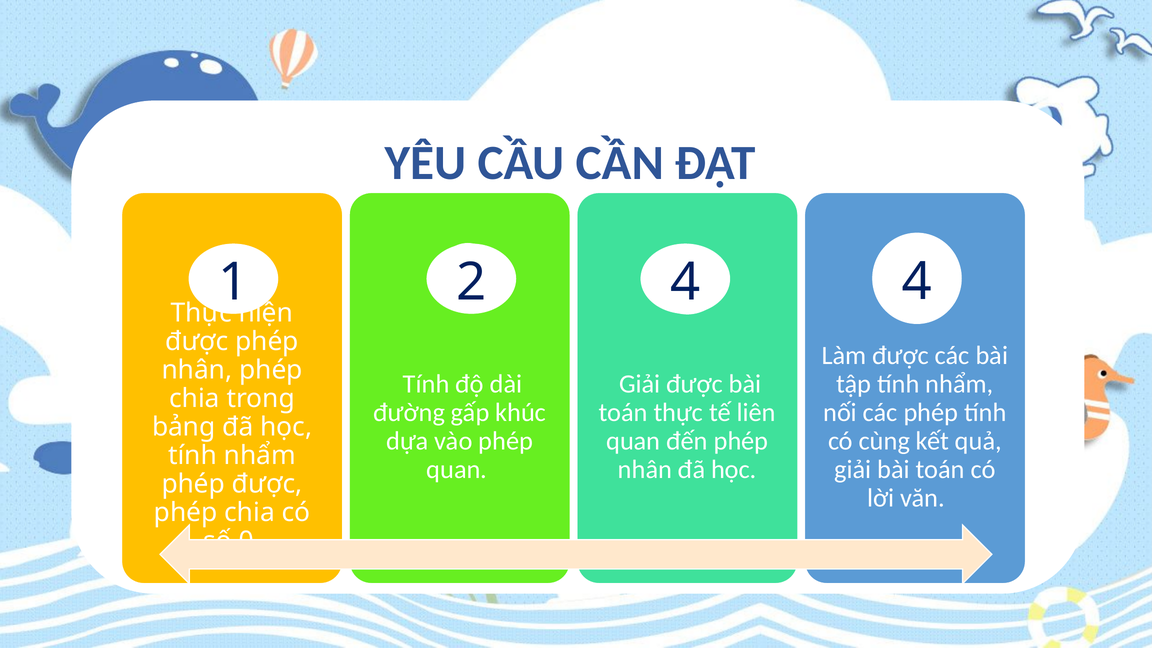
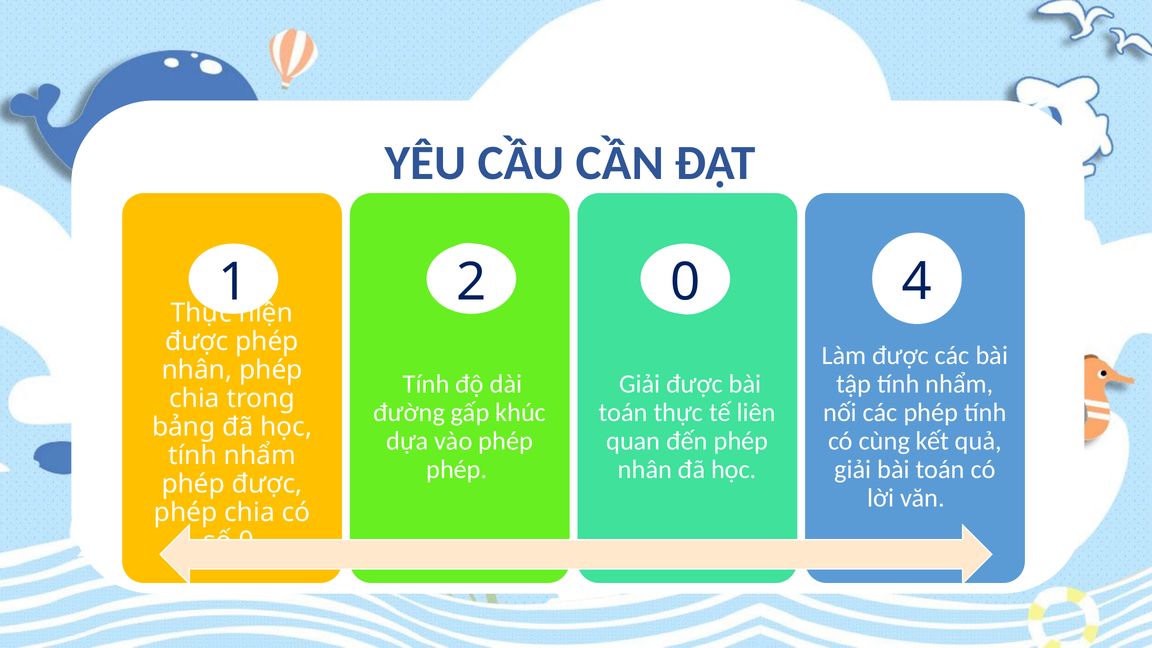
4 at (685, 282): 4 -> 0
quan at (457, 470): quan -> phép
